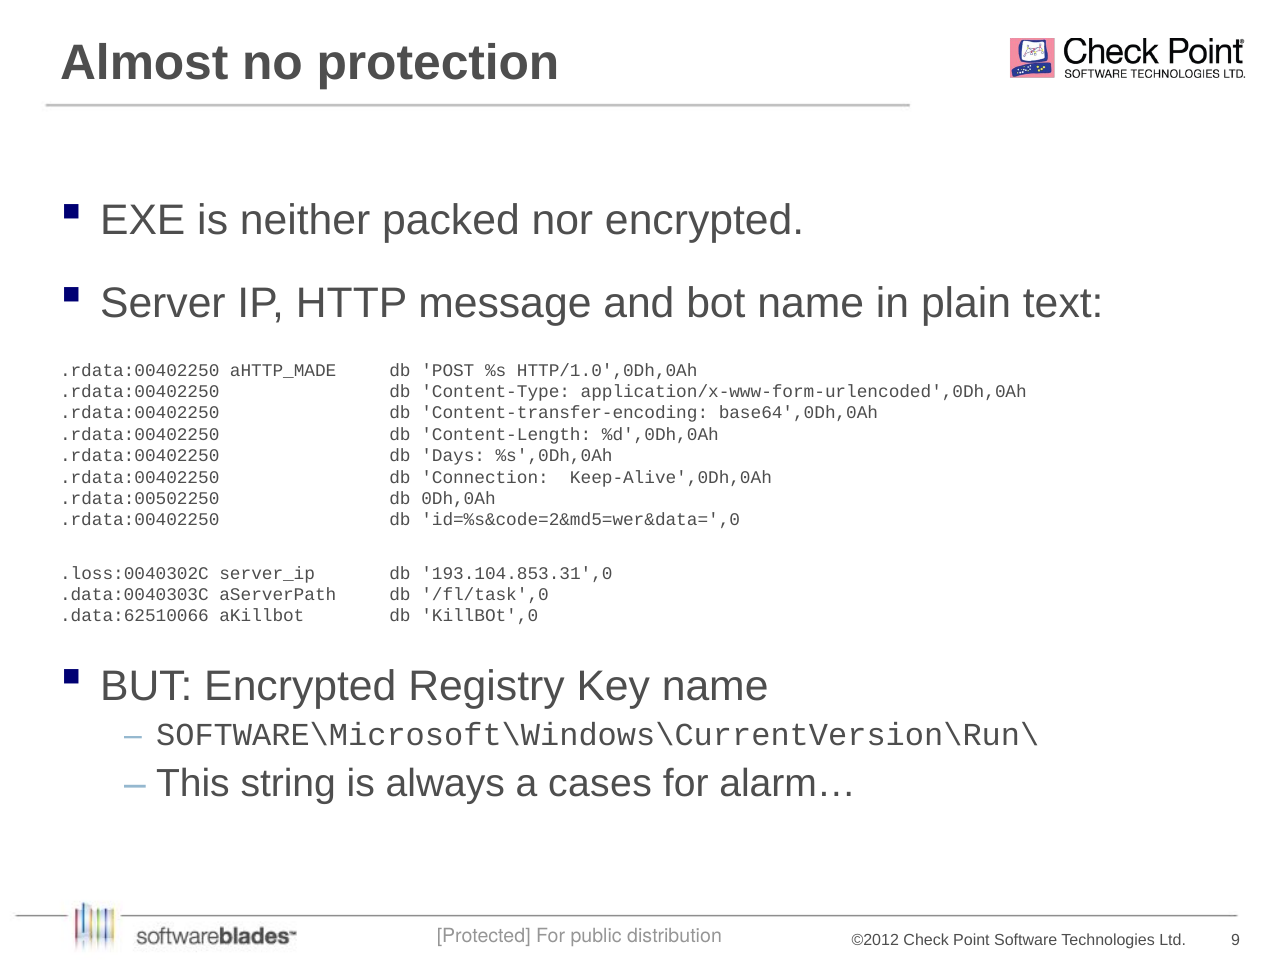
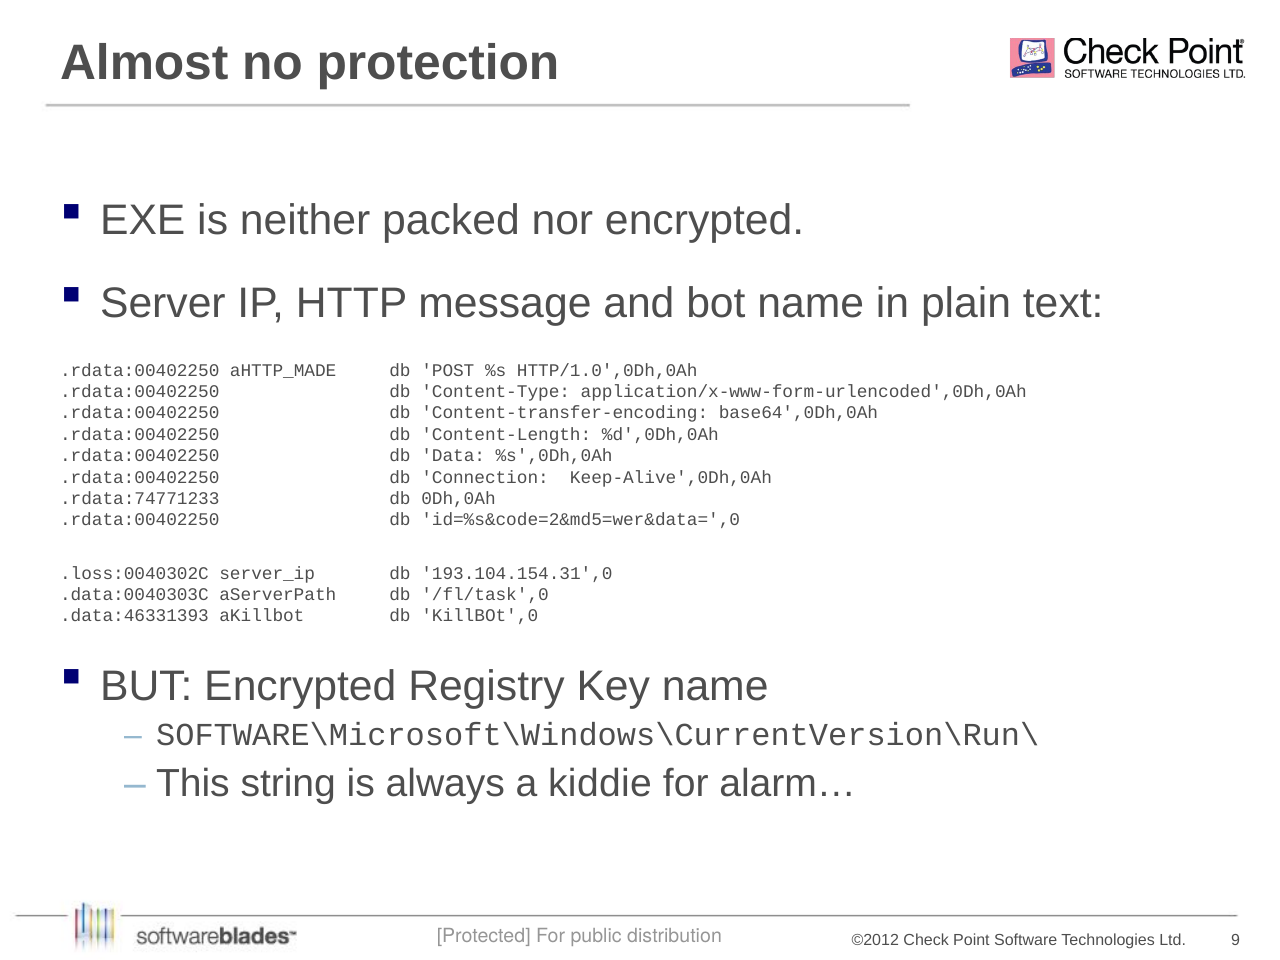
Days: Days -> Data
.rdata:00502250: .rdata:00502250 -> .rdata:74771233
193.104.853.31',0: 193.104.853.31',0 -> 193.104.154.31',0
.data:62510066: .data:62510066 -> .data:46331393
cases: cases -> kiddie
